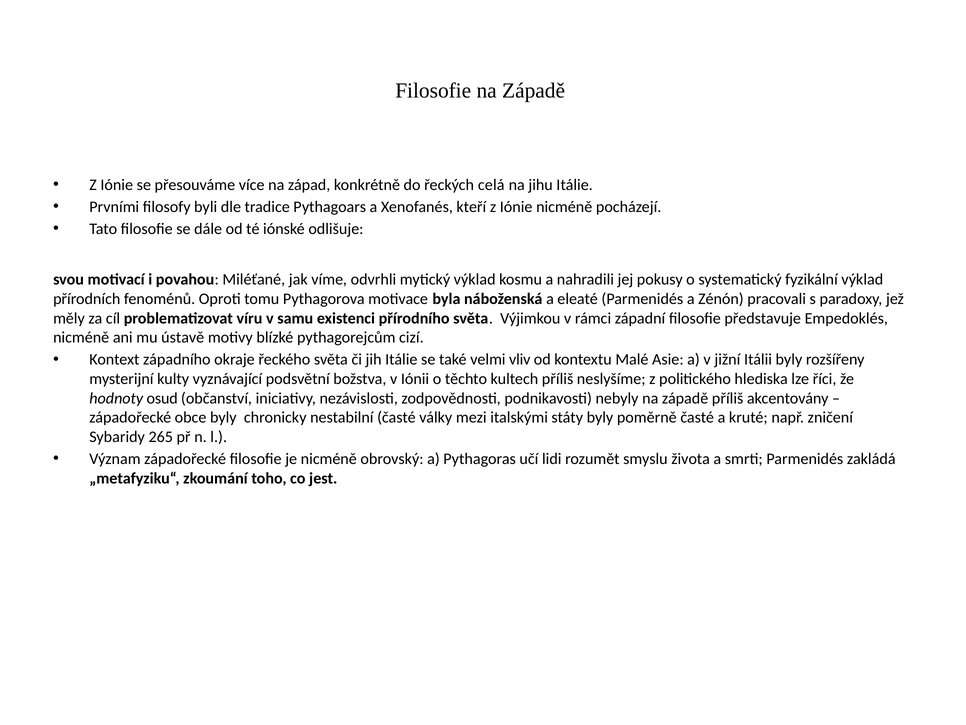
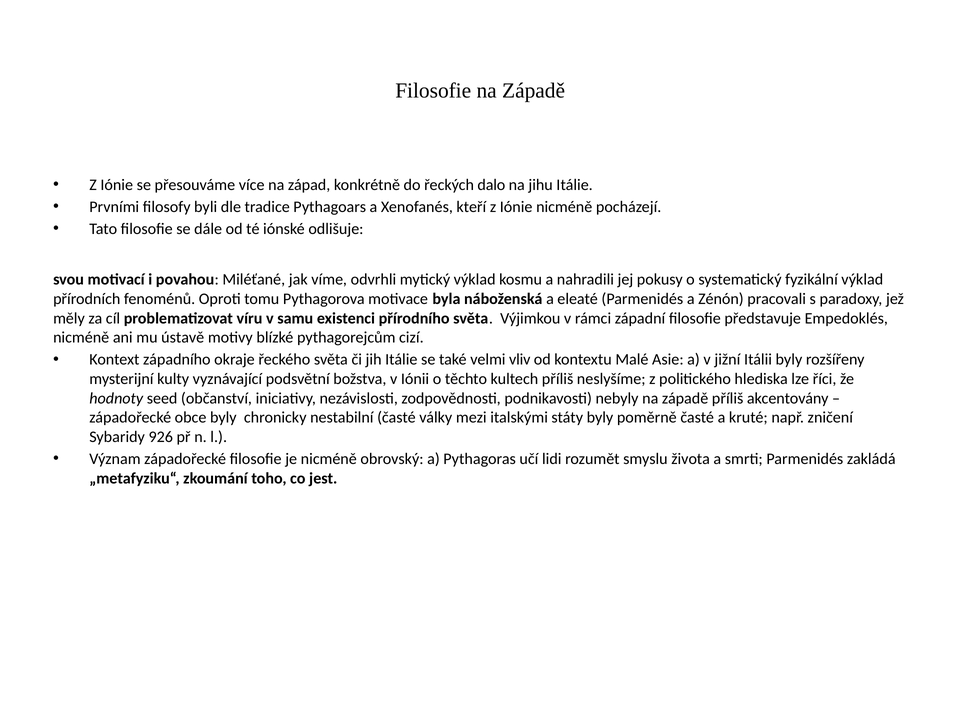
celá: celá -> dalo
osud: osud -> seed
265: 265 -> 926
